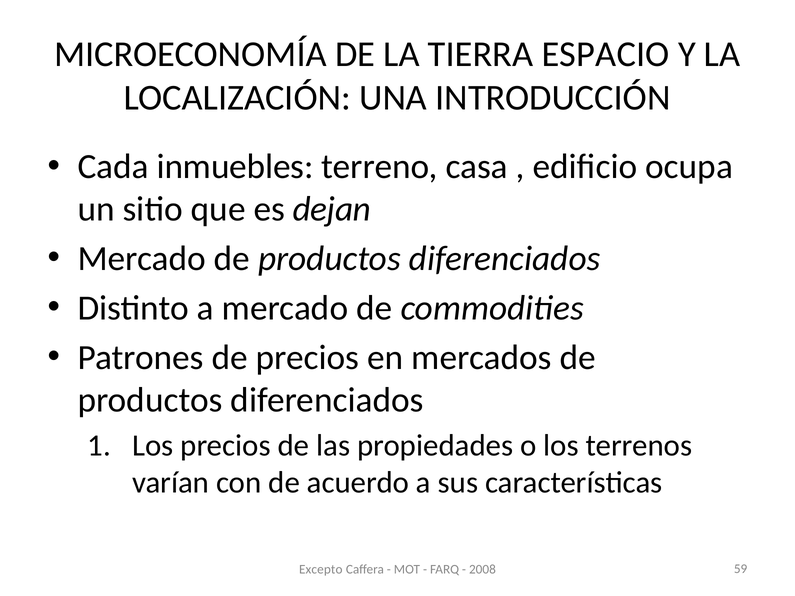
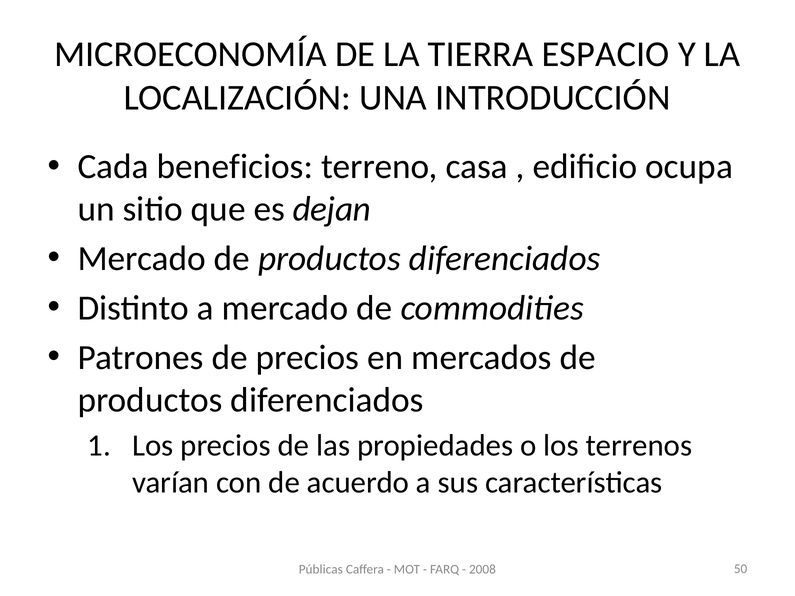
inmuebles: inmuebles -> beneficios
Excepto: Excepto -> Públicas
59: 59 -> 50
